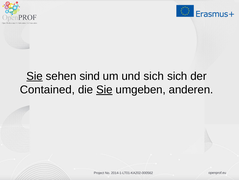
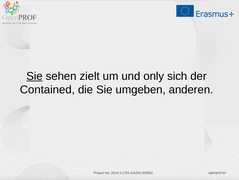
sind: sind -> zielt
und sich: sich -> only
Sie at (104, 89) underline: present -> none
